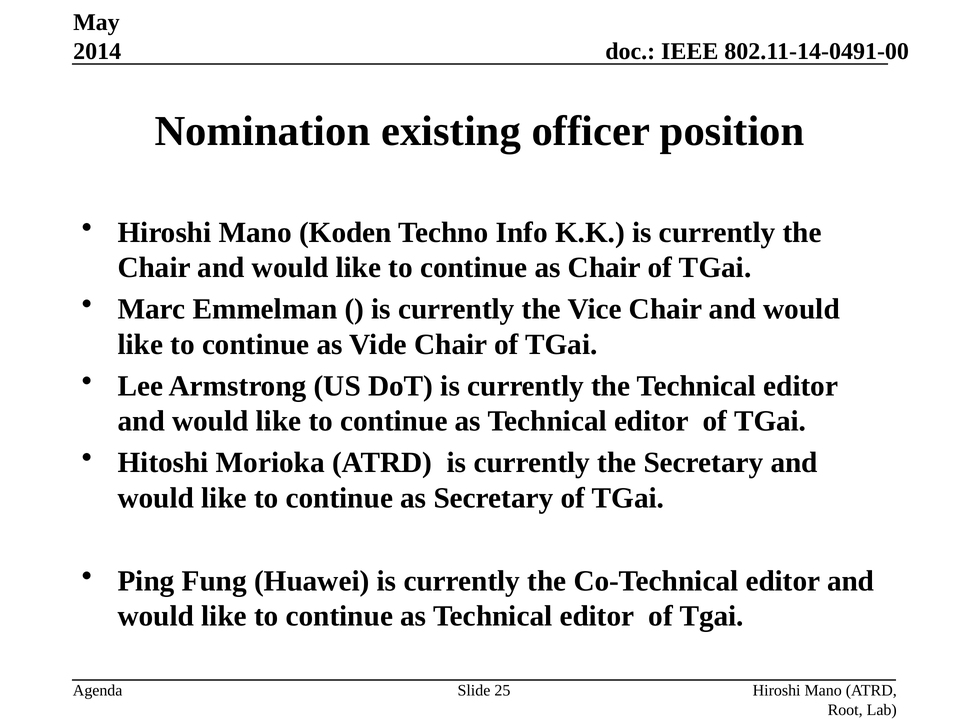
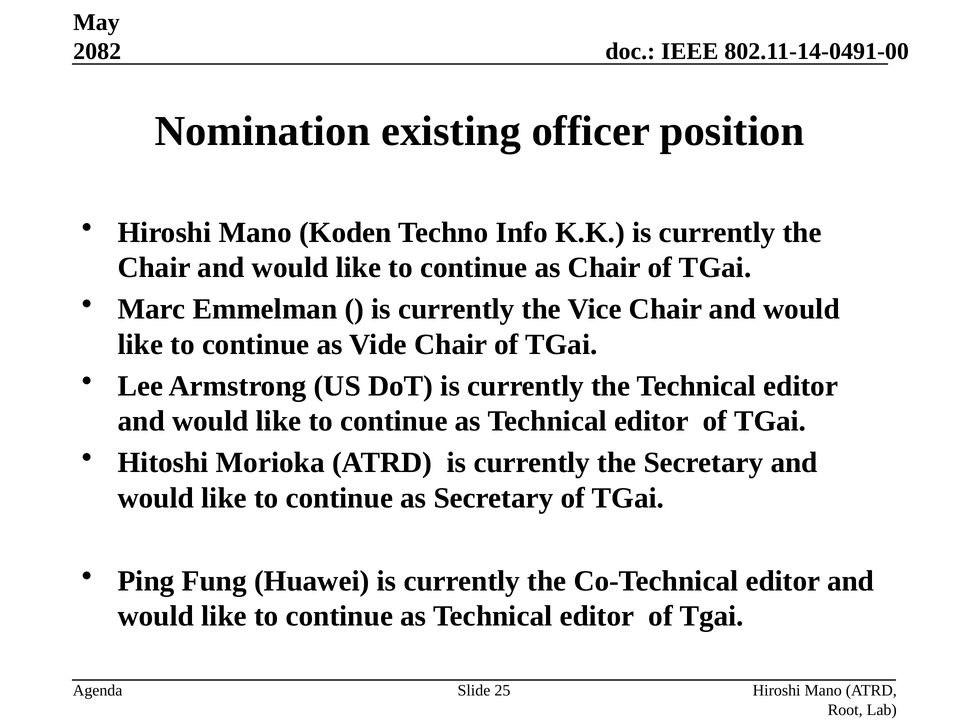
2014: 2014 -> 2082
